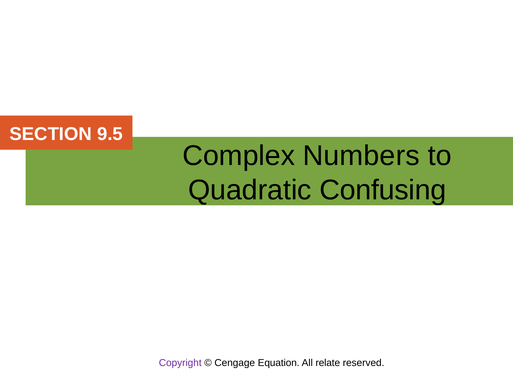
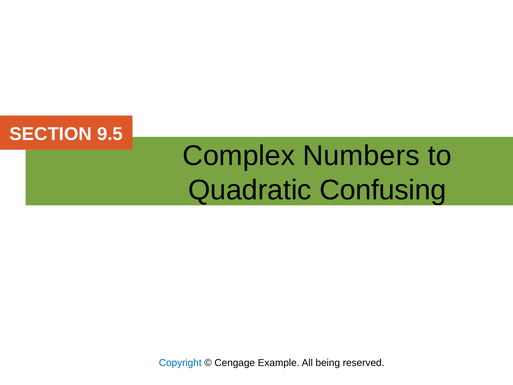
Copyright colour: purple -> blue
Equation: Equation -> Example
relate: relate -> being
